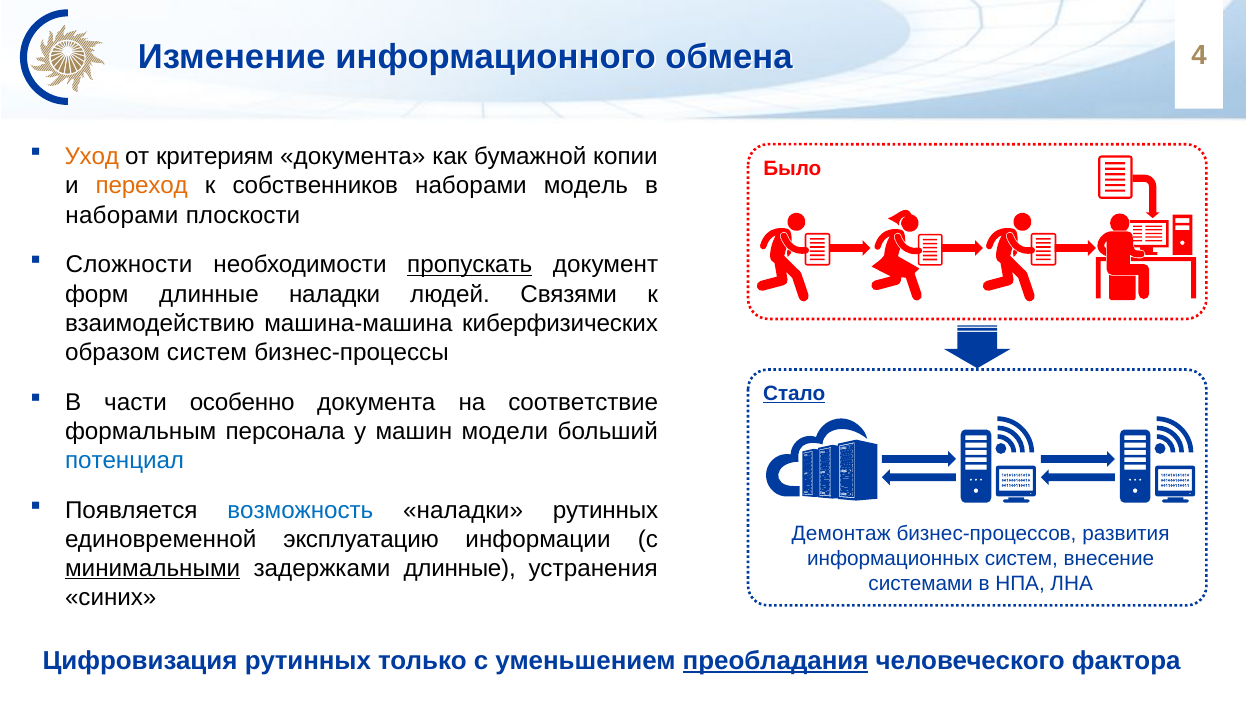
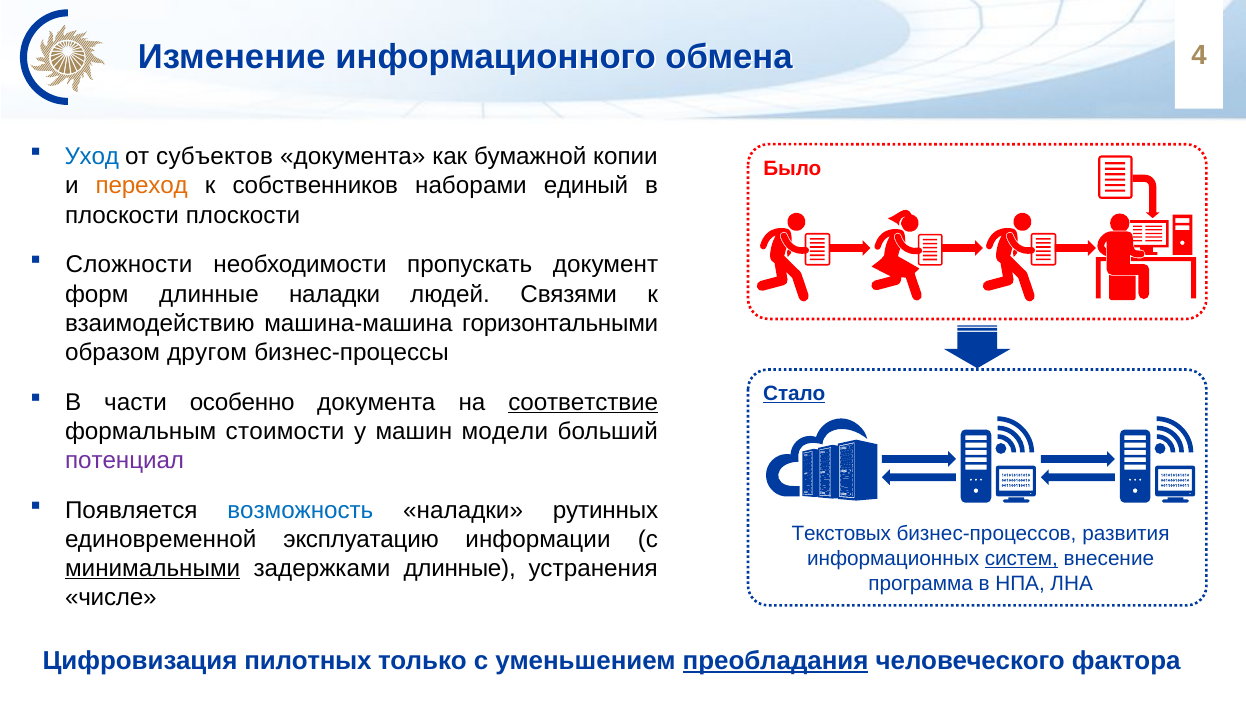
Уход colour: orange -> blue
критериям: критериям -> субъектов
модель: модель -> единый
наборами at (122, 215): наборами -> плоскости
пропускать underline: present -> none
киберфизических: киберфизических -> горизонтальными
образом систем: систем -> другом
соответствие underline: none -> present
персонала: персонала -> стоимости
потенциал colour: blue -> purple
Демонтаж: Демонтаж -> Текстовых
систем at (1021, 559) underline: none -> present
системами: системами -> программа
синих: синих -> числе
Цифровизация рутинных: рутинных -> пилотных
